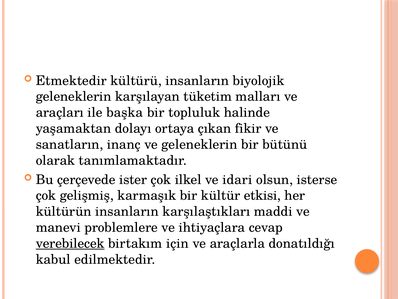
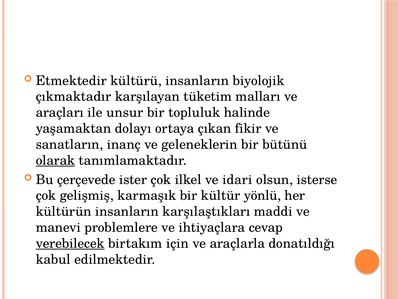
geleneklerin at (74, 96): geleneklerin -> çıkmaktadır
başka: başka -> unsur
olarak underline: none -> present
etkisi: etkisi -> yönlü
